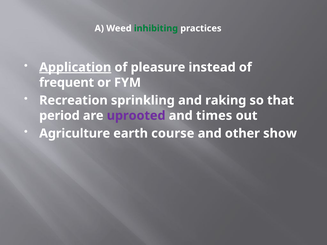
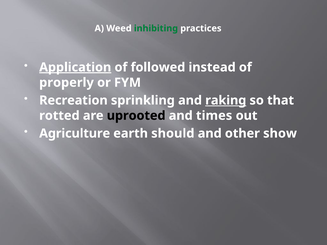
pleasure: pleasure -> followed
frequent: frequent -> properly
raking underline: none -> present
period: period -> rotted
uprooted colour: purple -> black
course: course -> should
